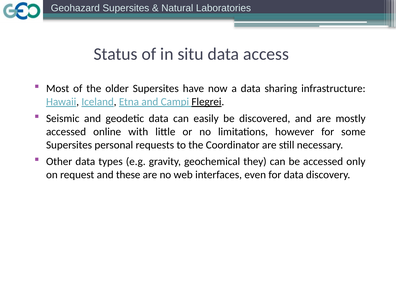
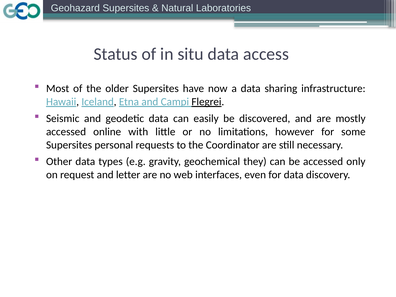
these: these -> letter
